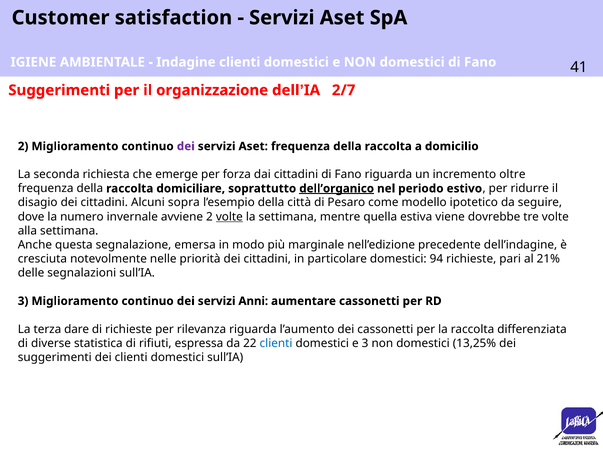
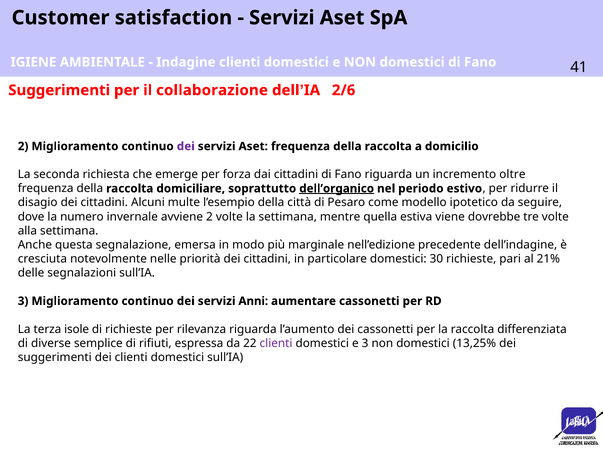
organizzazione: organizzazione -> collaborazione
2/7: 2/7 -> 2/6
sopra: sopra -> multe
volte at (229, 217) underline: present -> none
94: 94 -> 30
dare: dare -> isole
statistica: statistica -> semplice
clienti at (276, 343) colour: blue -> purple
